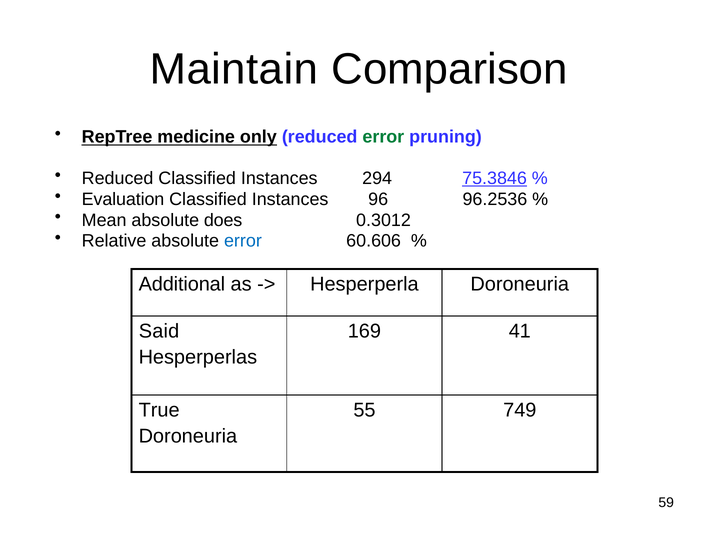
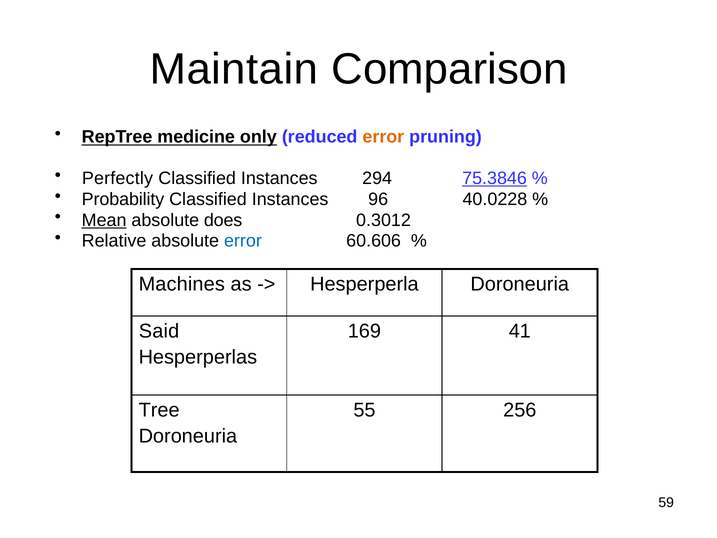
error at (383, 137) colour: green -> orange
Reduced at (118, 178): Reduced -> Perfectly
Evaluation: Evaluation -> Probability
96.2536: 96.2536 -> 40.0228
Mean underline: none -> present
Additional: Additional -> Machines
True: True -> Tree
749: 749 -> 256
